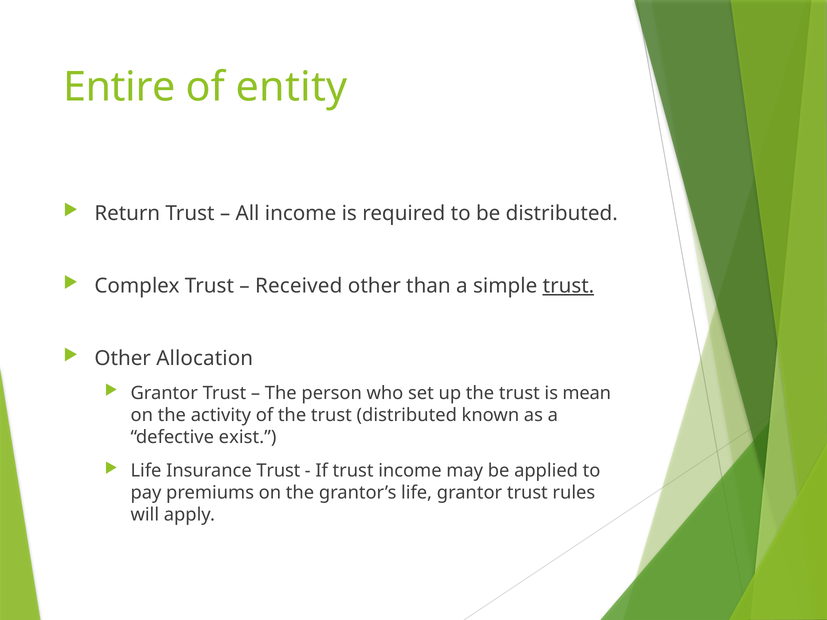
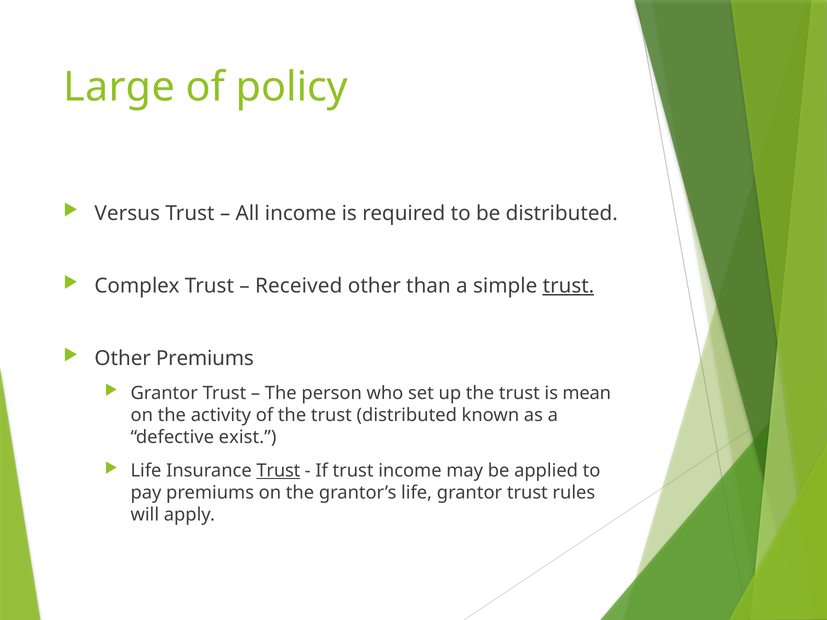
Entire: Entire -> Large
entity: entity -> policy
Return: Return -> Versus
Other Allocation: Allocation -> Premiums
Trust at (278, 471) underline: none -> present
